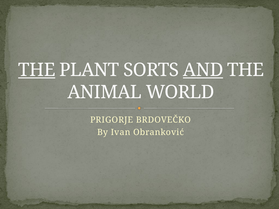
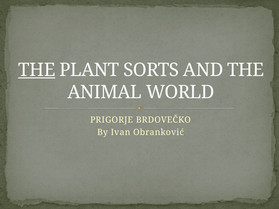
AND underline: present -> none
